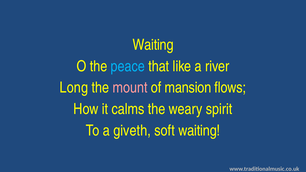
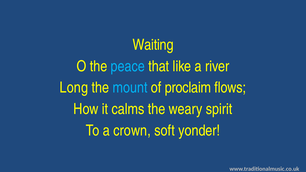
mount colour: pink -> light blue
mansion: mansion -> proclaim
giveth: giveth -> crown
soft waiting: waiting -> yonder
